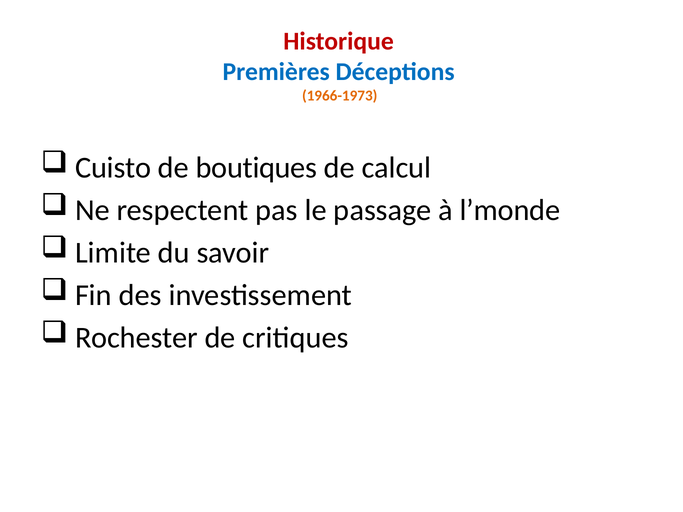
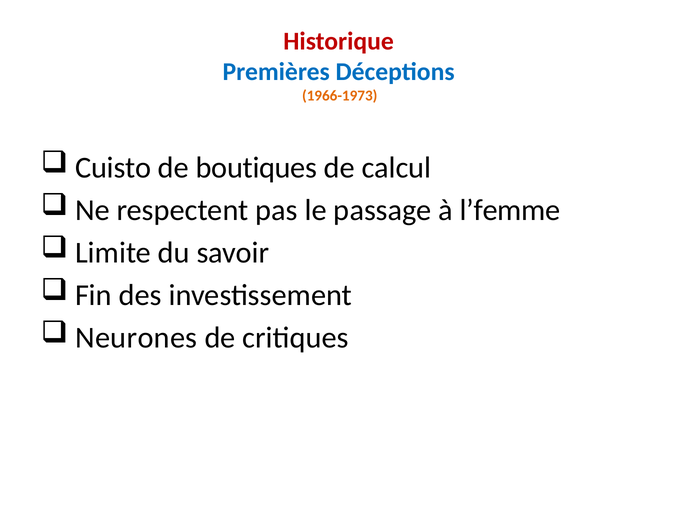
l’monde: l’monde -> l’femme
Rochester: Rochester -> Neurones
